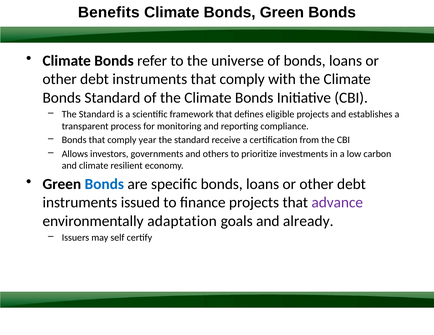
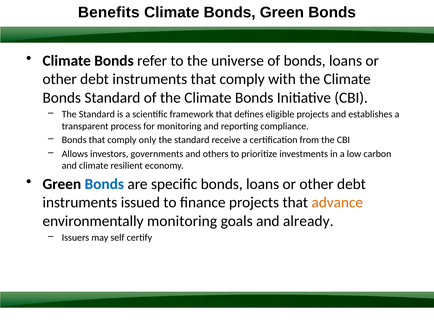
year: year -> only
advance colour: purple -> orange
environmentally adaptation: adaptation -> monitoring
